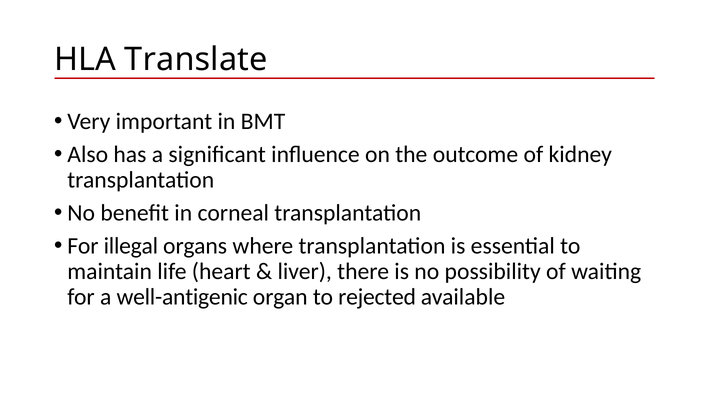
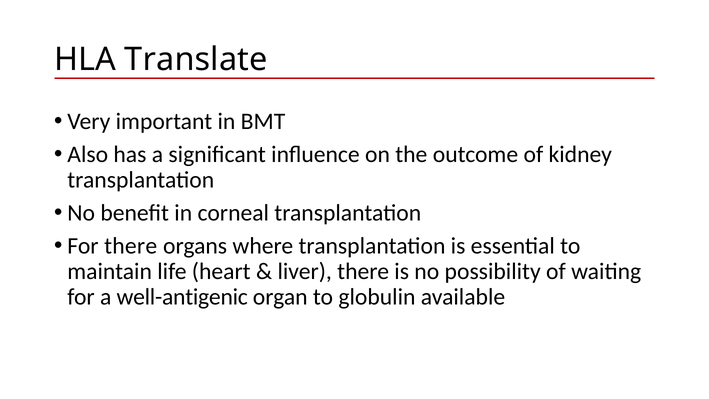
For illegal: illegal -> there
rejected: rejected -> globulin
